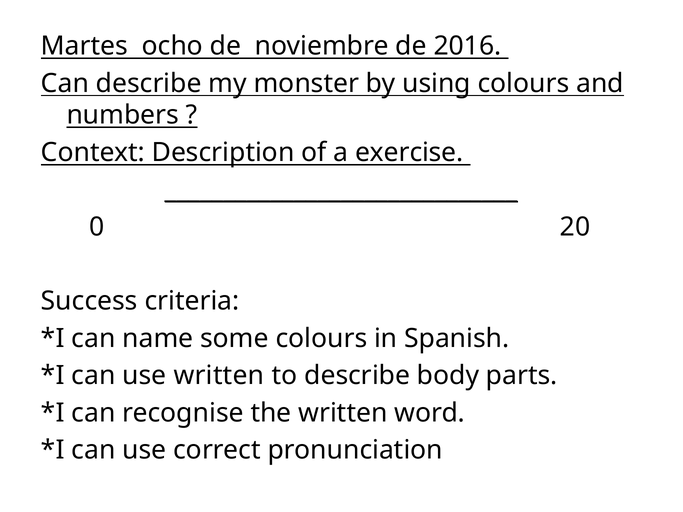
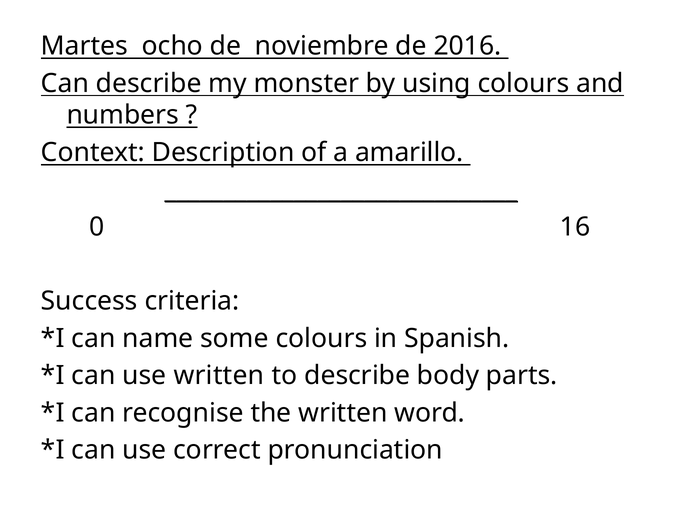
exercise: exercise -> amarillo
20: 20 -> 16
